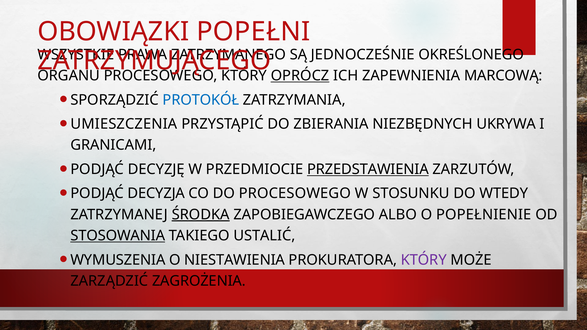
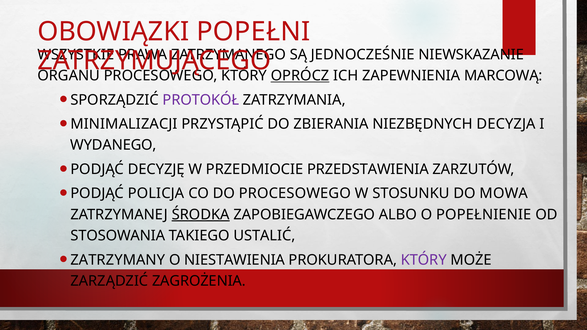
OKREŚLONEGO: OKREŚLONEGO -> NIEWSKAZANIE
PROTOKÓŁ colour: blue -> purple
UMIESZCZENIA: UMIESZCZENIA -> MINIMALIZACJI
UKRYWA: UKRYWA -> DECYZJA
GRANICAMI: GRANICAMI -> WYDANEGO
PRZEDSTAWIENIA underline: present -> none
DECYZJA: DECYZJA -> POLICJA
WTEDY: WTEDY -> MOWA
STOSOWANIA underline: present -> none
WYMUSZENIA: WYMUSZENIA -> ZATRZYMANY
